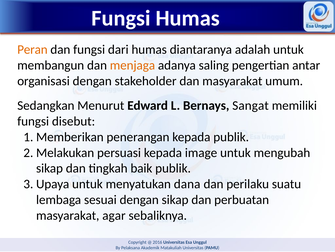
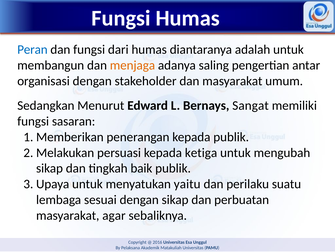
Peran colour: orange -> blue
disebut: disebut -> sasaran
image: image -> ketiga
dana: dana -> yaitu
